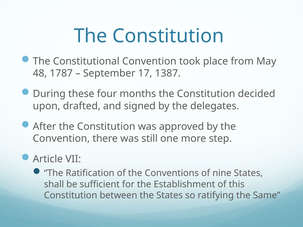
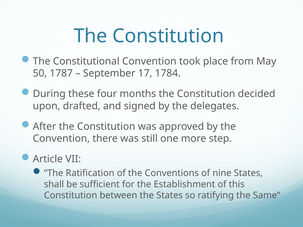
48: 48 -> 50
1387: 1387 -> 1784
